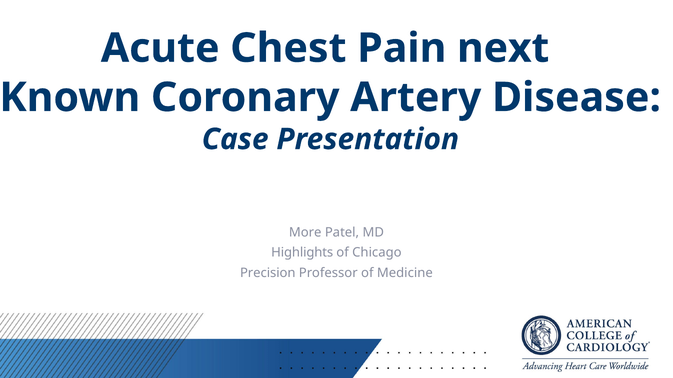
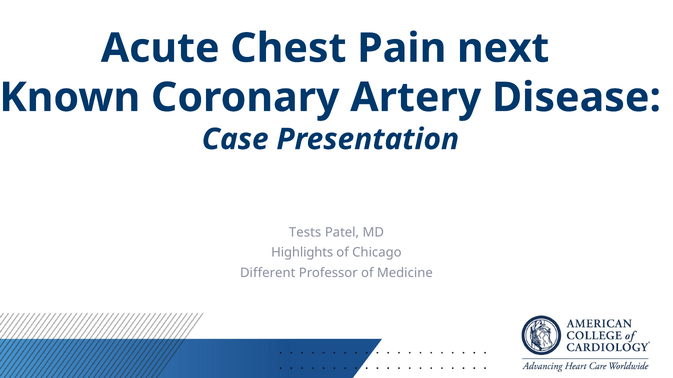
More: More -> Tests
Precision: Precision -> Different
